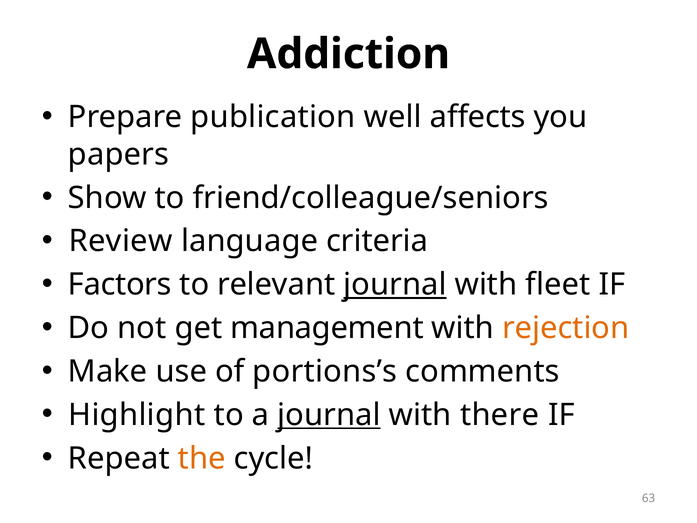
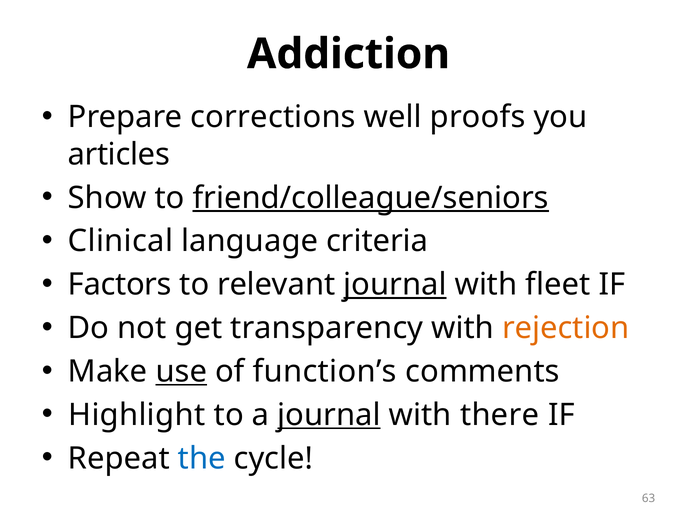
publication: publication -> corrections
affects: affects -> proofs
papers: papers -> articles
friend/colleague/seniors underline: none -> present
Review: Review -> Clinical
management: management -> transparency
use underline: none -> present
portions’s: portions’s -> function’s
the colour: orange -> blue
